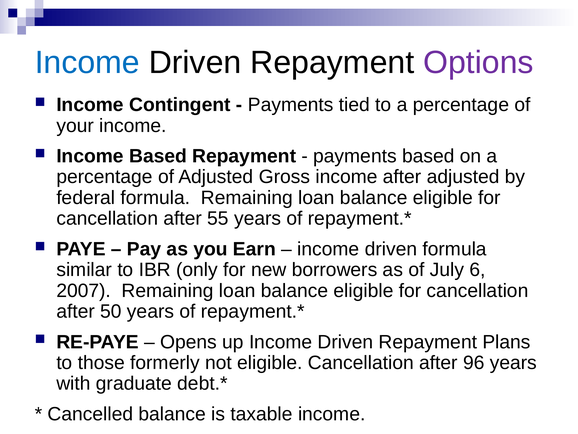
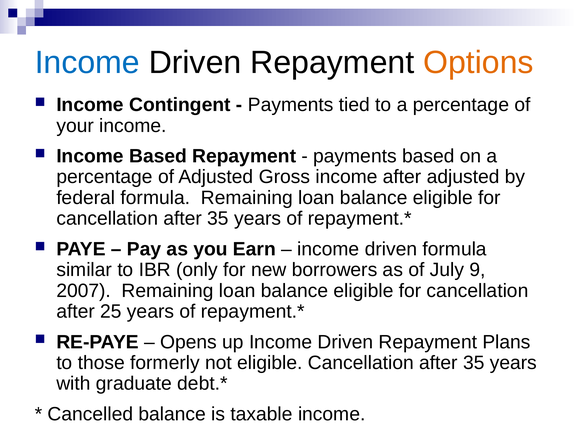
Options colour: purple -> orange
55 at (218, 218): 55 -> 35
6: 6 -> 9
50: 50 -> 25
eligible Cancellation after 96: 96 -> 35
